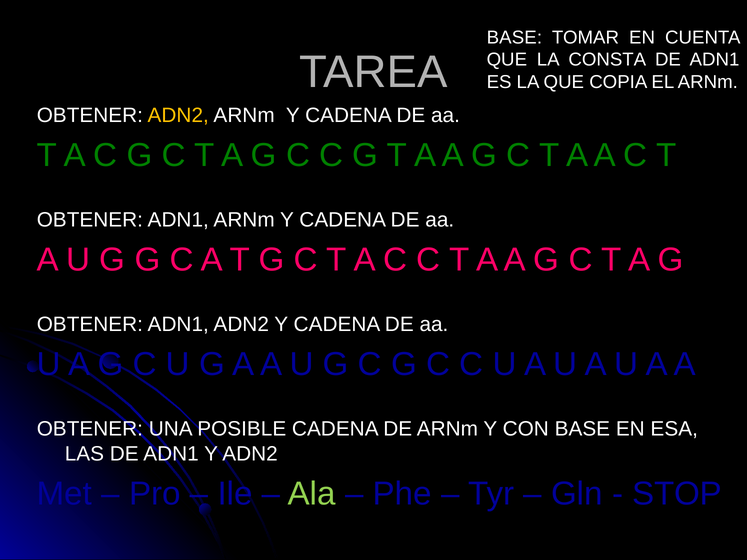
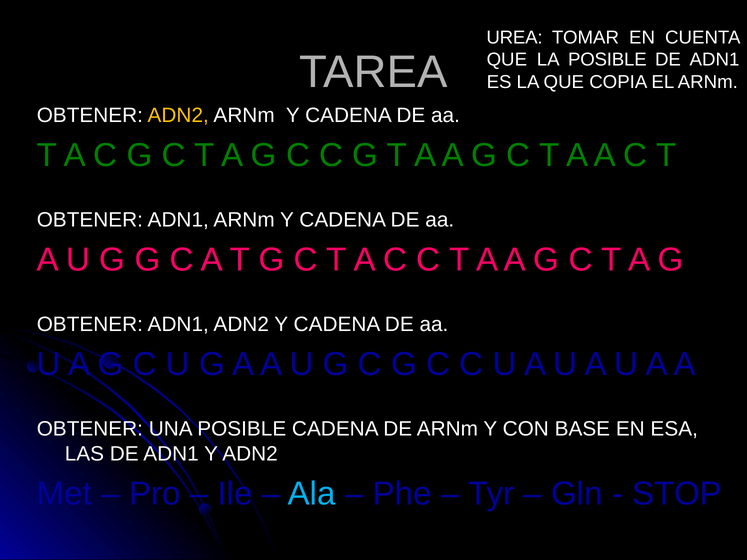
BASE at (514, 37): BASE -> UREA
LA CONSTA: CONSTA -> POSIBLE
Ala colour: light green -> light blue
